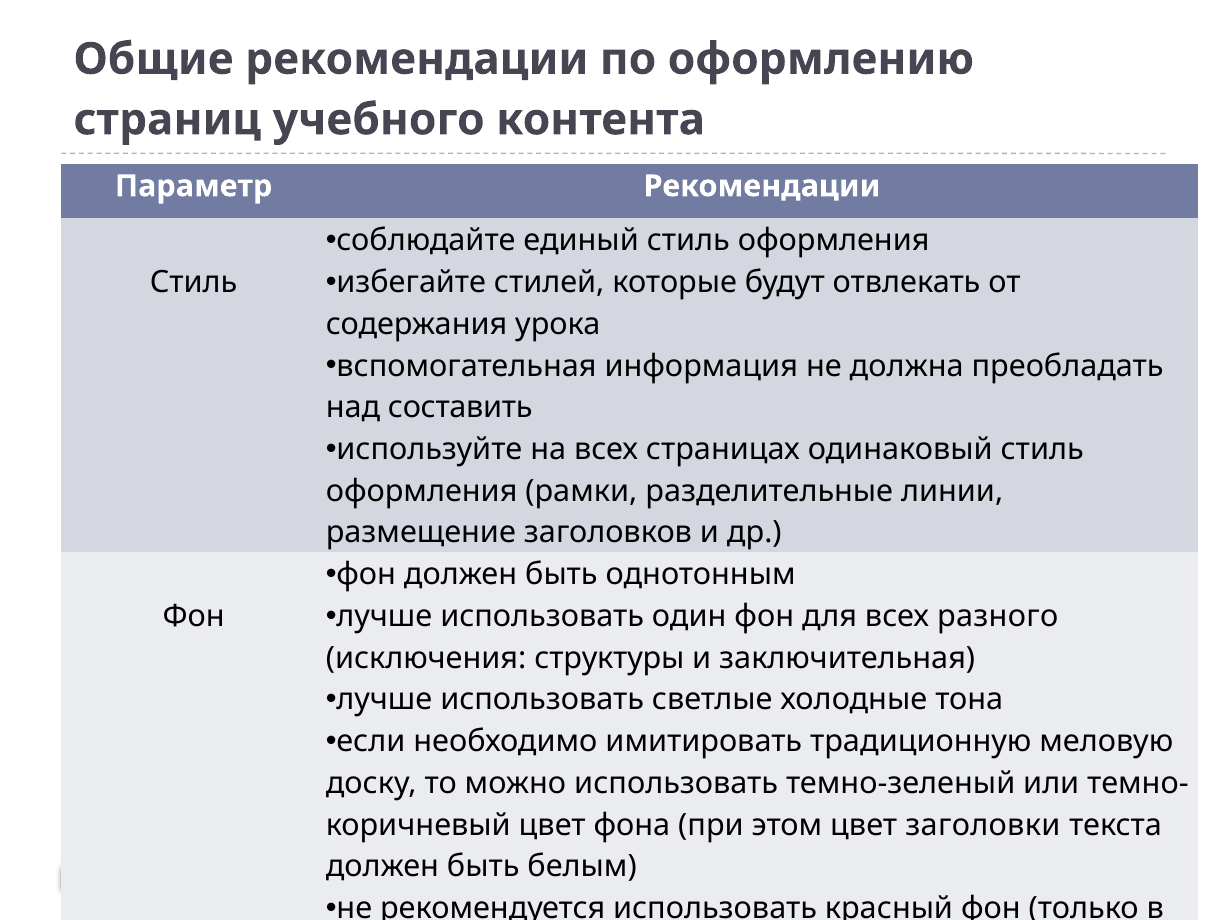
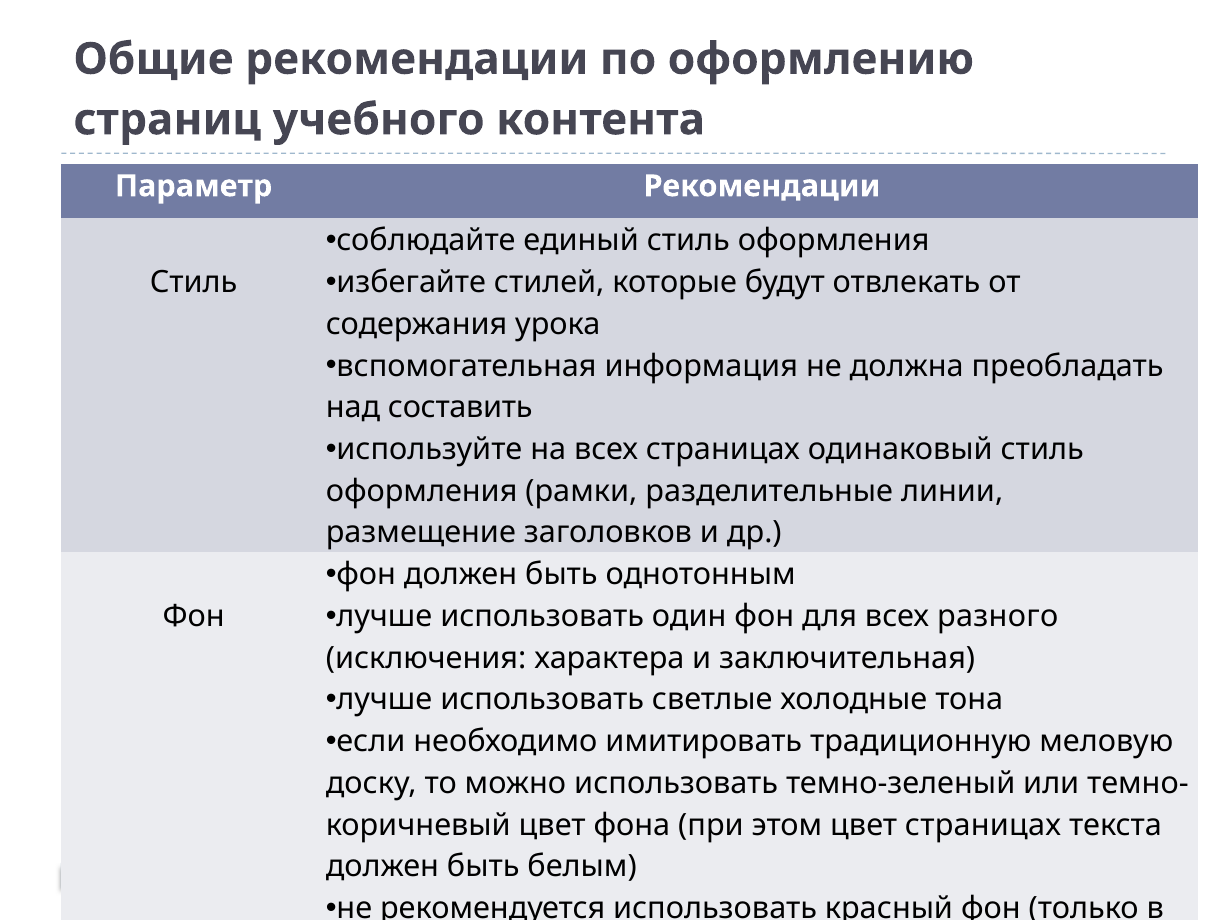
структуры: структуры -> характера
цвет заголовки: заголовки -> страницах
